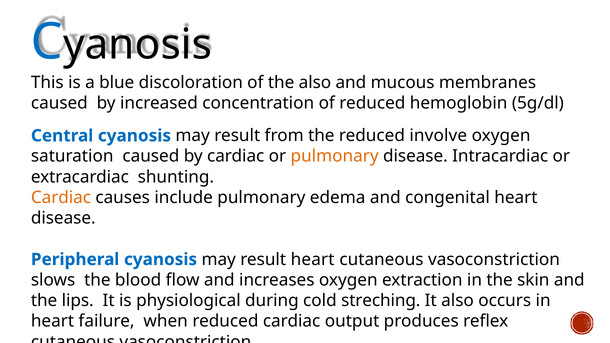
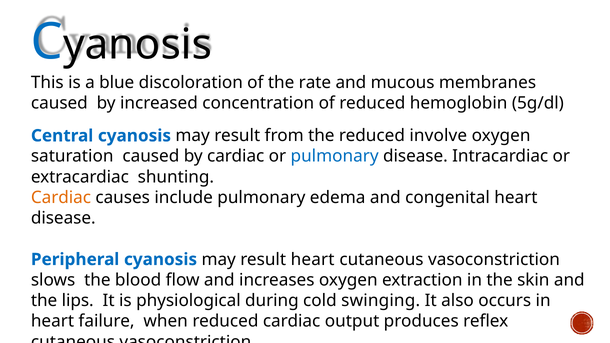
the also: also -> rate
pulmonary at (335, 156) colour: orange -> blue
streching: streching -> swinging
